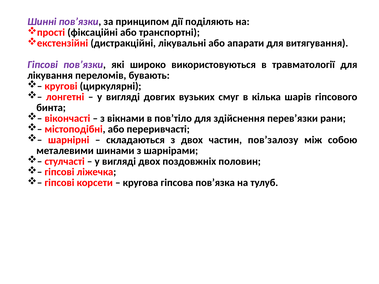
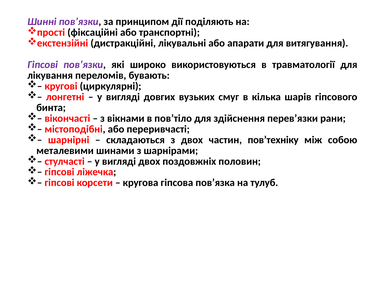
пов’залозу: пов’залозу -> пов’техніку
